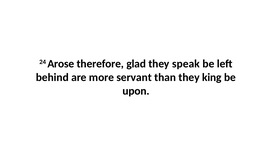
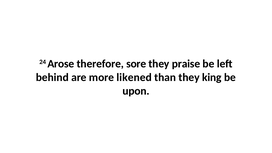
glad: glad -> sore
speak: speak -> praise
servant: servant -> likened
